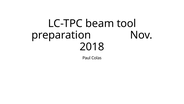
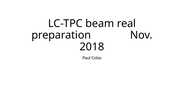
tool: tool -> real
